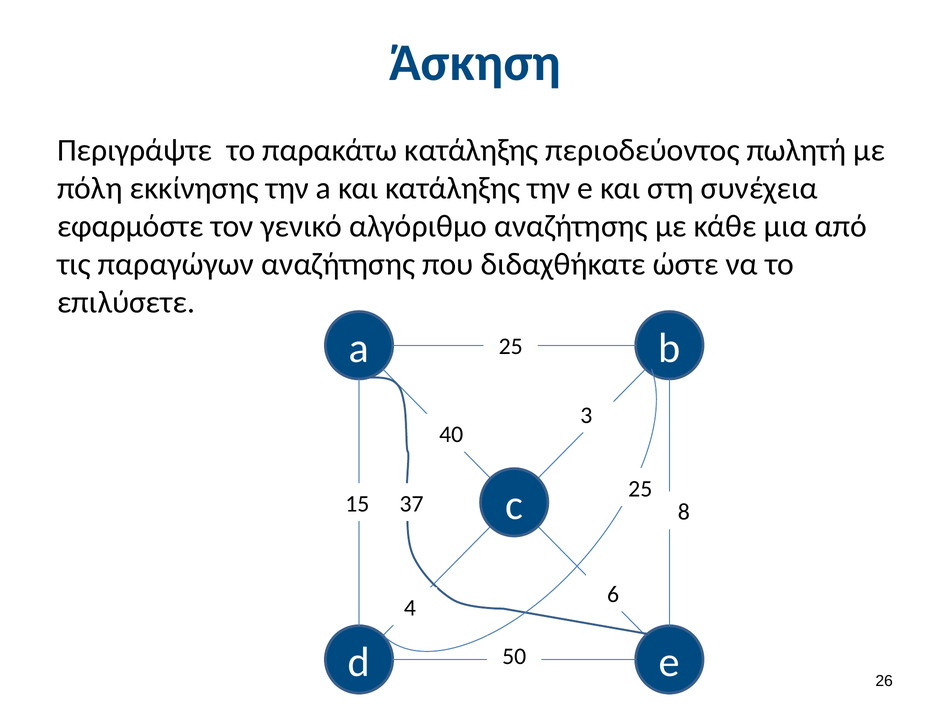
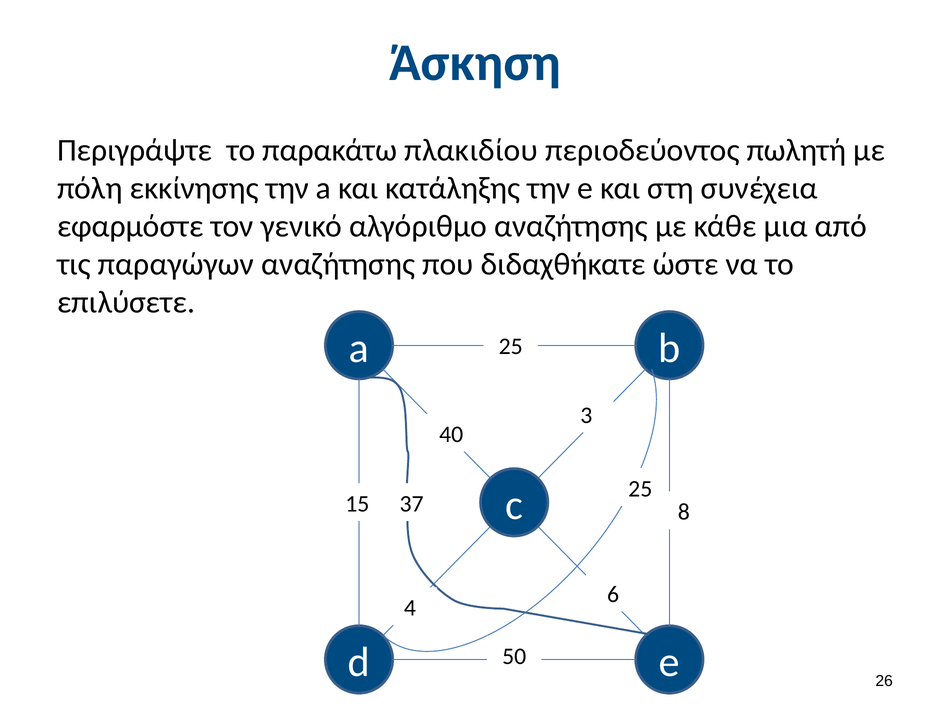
παρακάτω κατάληξης: κατάληξης -> πλακιδίου
